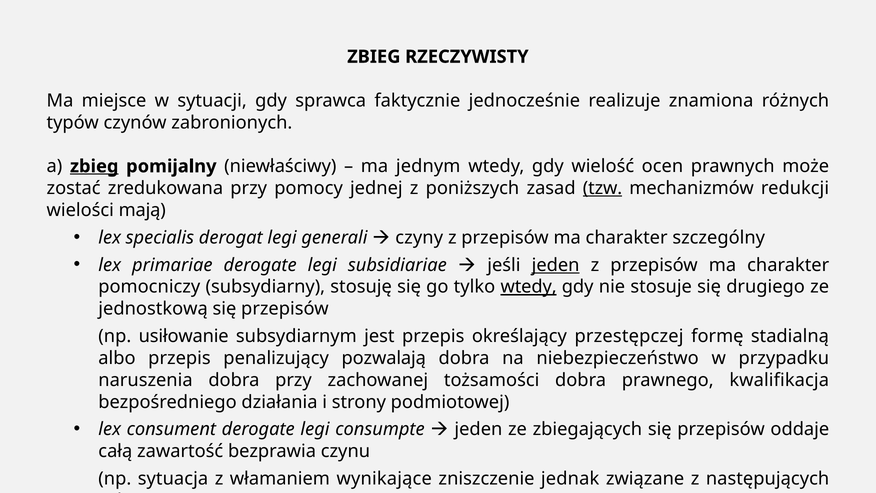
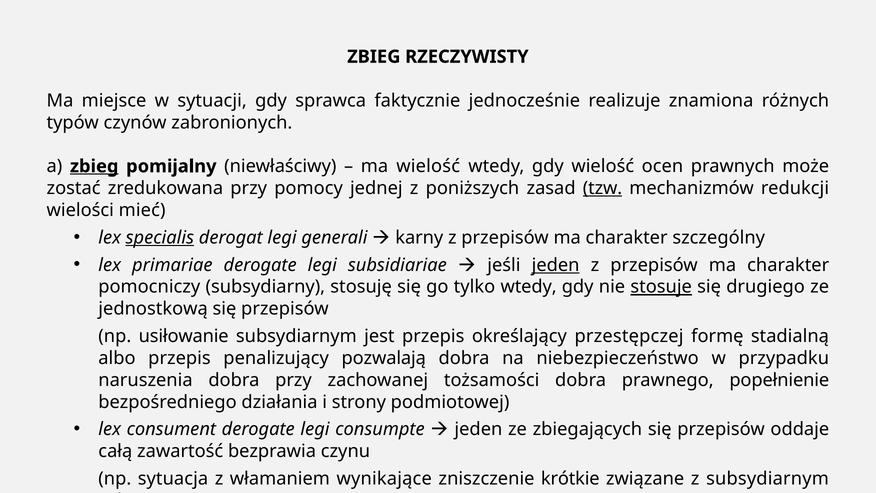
ma jednym: jednym -> wielość
mają: mają -> mieć
specialis underline: none -> present
czyny: czyny -> karny
wtedy at (529, 287) underline: present -> none
stosuje underline: none -> present
kwalifikacja: kwalifikacja -> popełnienie
jednak: jednak -> krótkie
z następujących: następujących -> subsydiarnym
